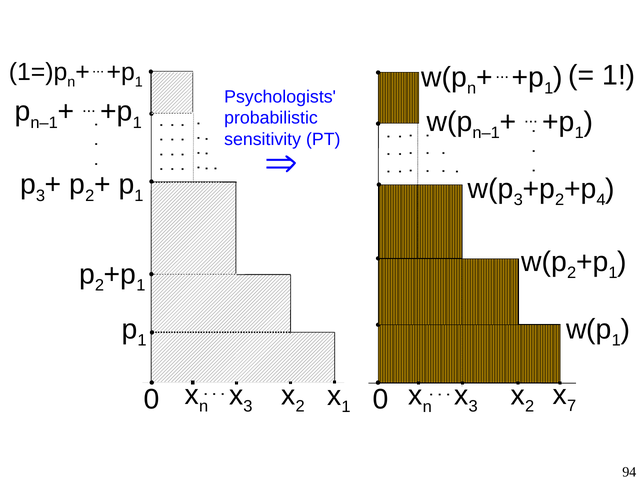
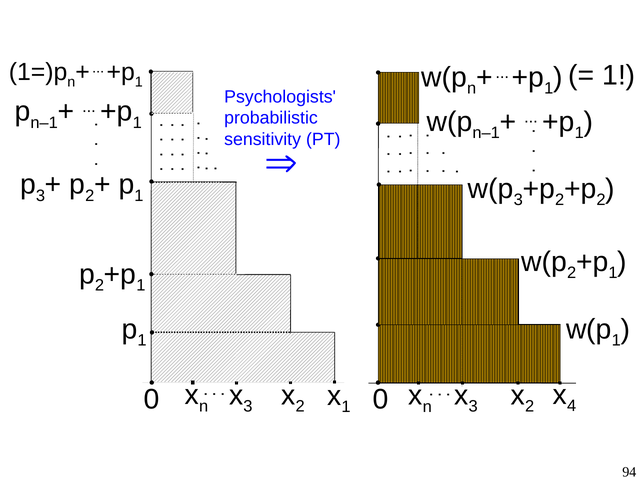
4 at (601, 200): 4 -> 2
7: 7 -> 4
